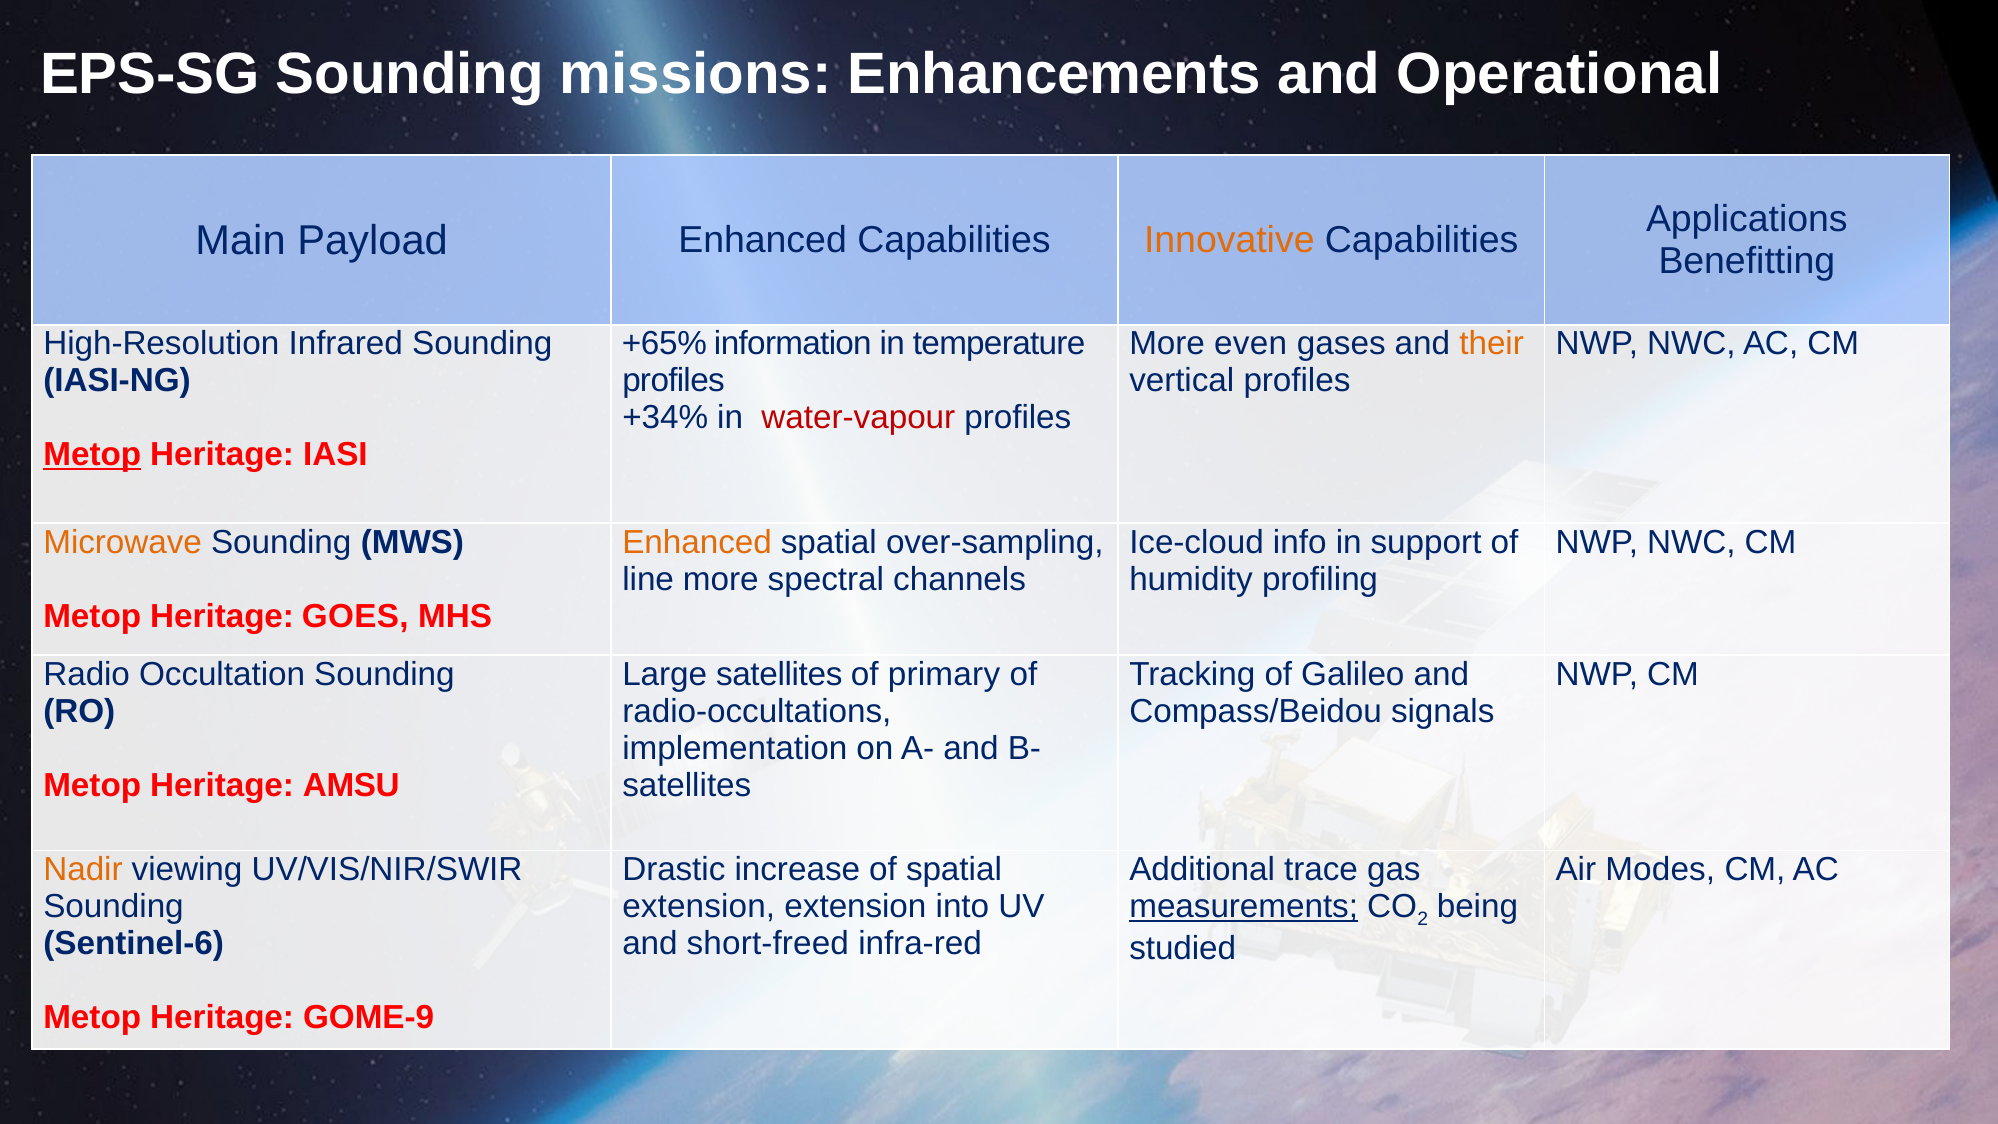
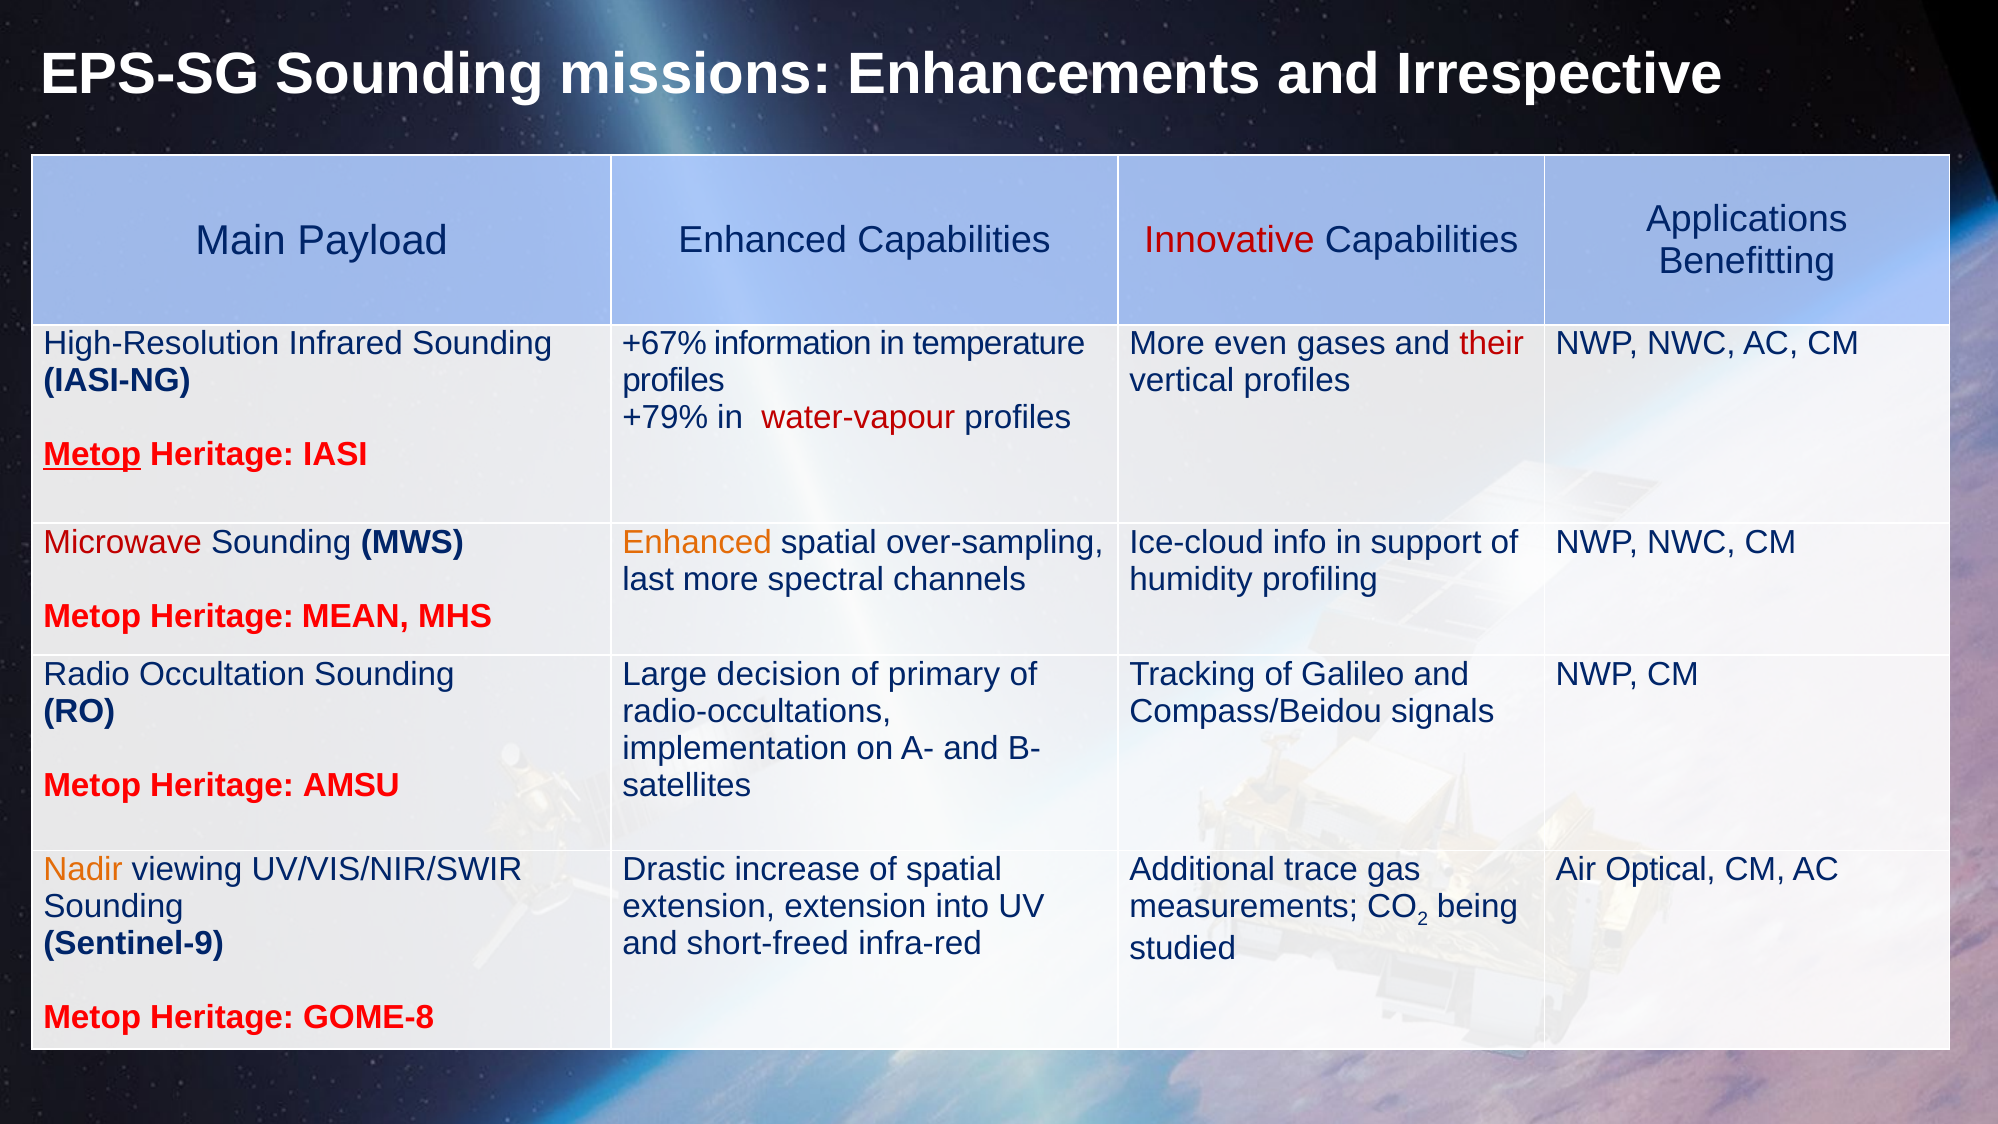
Operational: Operational -> Irrespective
Innovative colour: orange -> red
+65%: +65% -> +67%
their colour: orange -> red
+34%: +34% -> +79%
Microwave colour: orange -> red
line: line -> last
GOES: GOES -> MEAN
Large satellites: satellites -> decision
Modes: Modes -> Optical
measurements underline: present -> none
Sentinel-6: Sentinel-6 -> Sentinel-9
GOME-9: GOME-9 -> GOME-8
